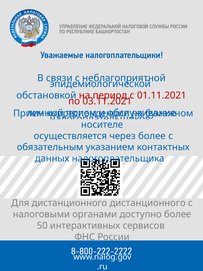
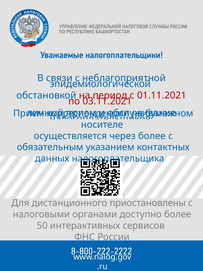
дистанционного дистанционного: дистанционного -> приостановлены
